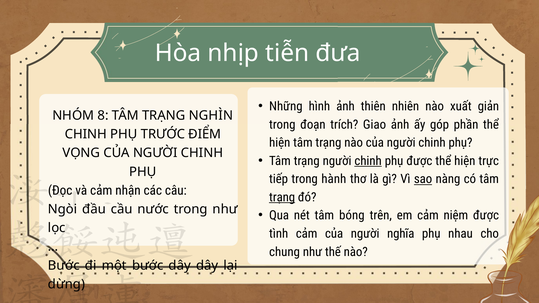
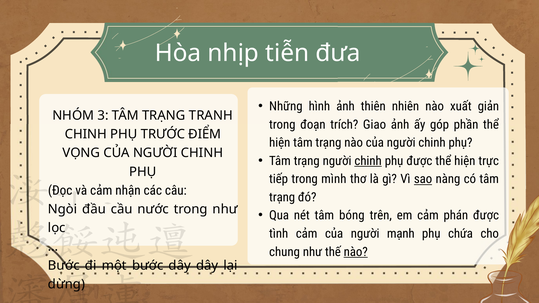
8: 8 -> 3
NGHÌN: NGHÌN -> TRANH
hành: hành -> mình
trạng at (282, 197) underline: present -> none
niệm: niệm -> phán
nghĩa: nghĩa -> mạnh
nhau: nhau -> chứa
nào at (356, 252) underline: none -> present
